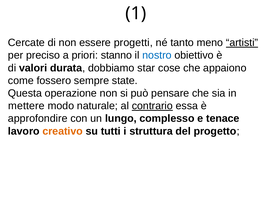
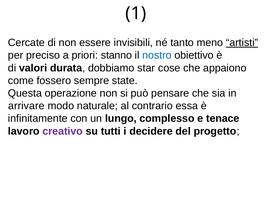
progetti: progetti -> invisibili
mettere: mettere -> arrivare
contrario underline: present -> none
approfondire: approfondire -> infinitamente
creativo colour: orange -> purple
struttura: struttura -> decidere
